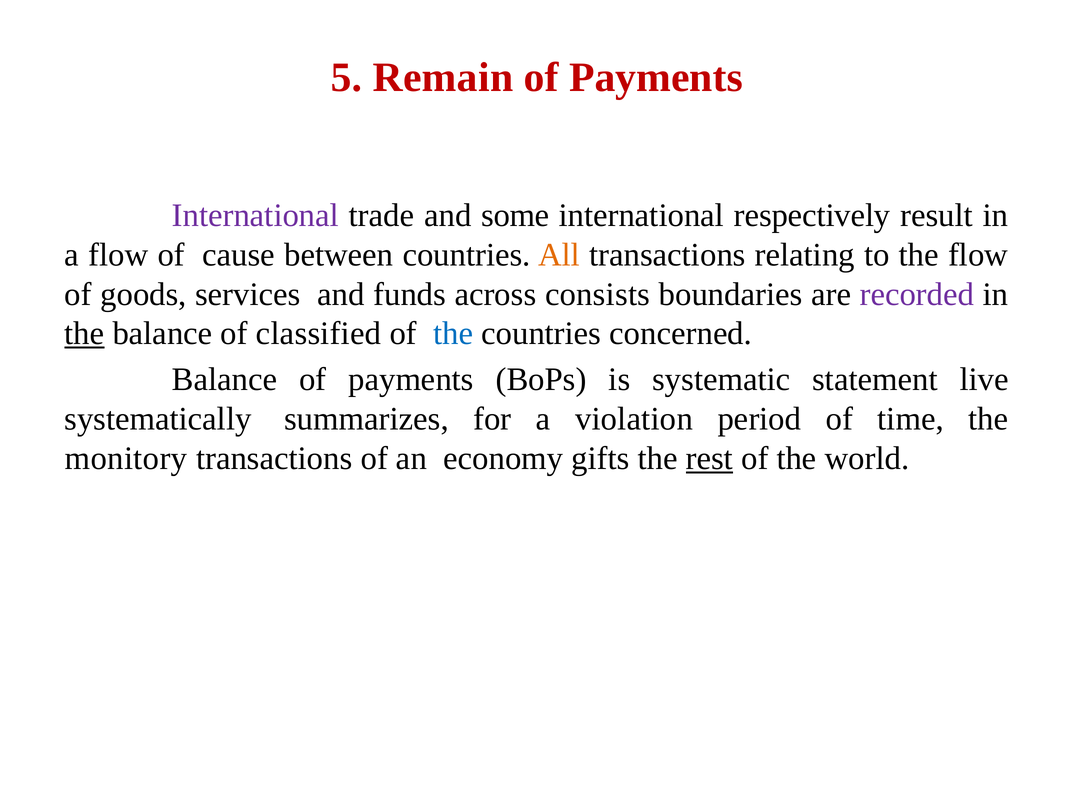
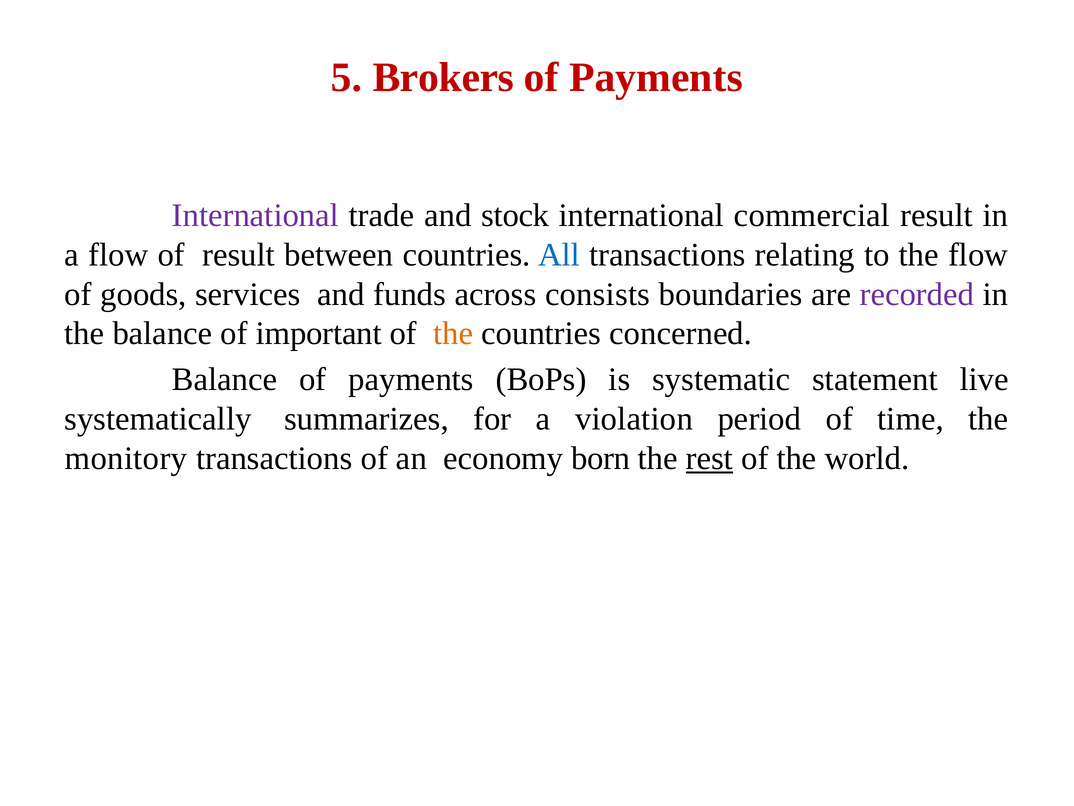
Remain: Remain -> Brokers
some: some -> stock
respectively: respectively -> commercial
of cause: cause -> result
All colour: orange -> blue
the at (84, 333) underline: present -> none
classified: classified -> important
the at (453, 333) colour: blue -> orange
gifts: gifts -> born
